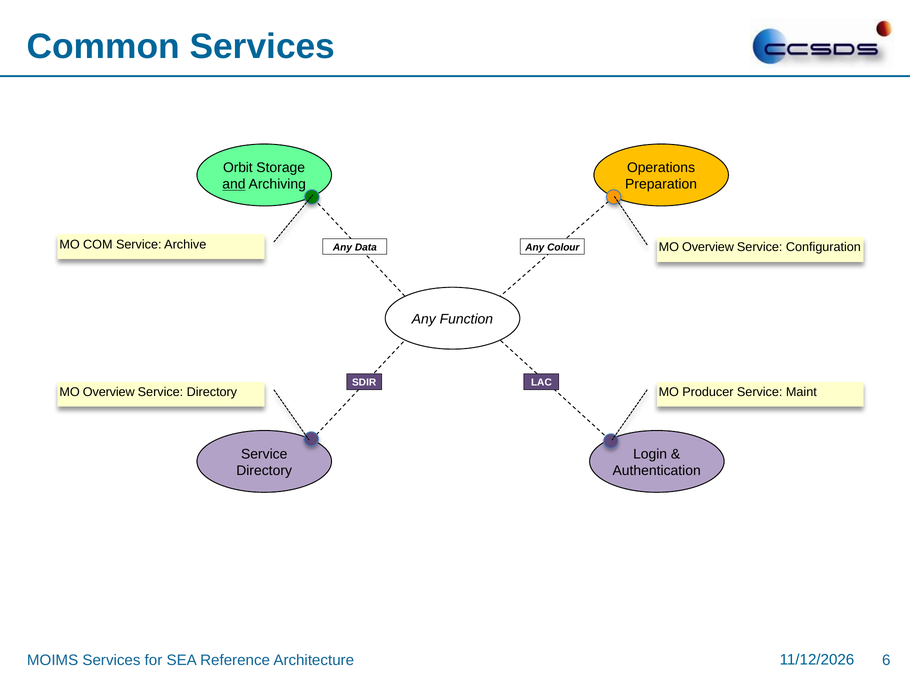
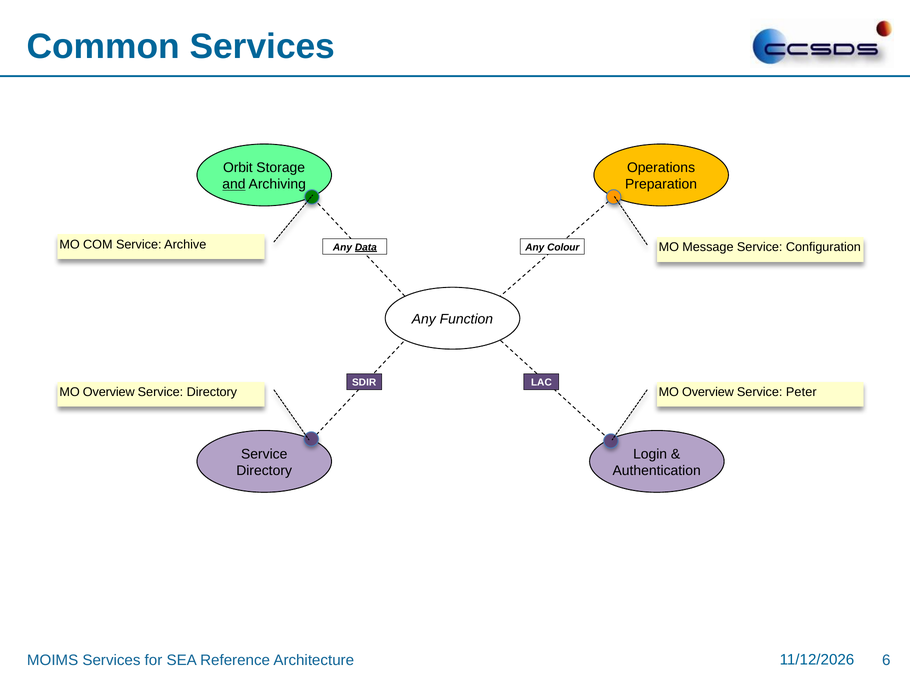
Overview at (708, 248): Overview -> Message
Data underline: none -> present
Producer at (708, 392): Producer -> Overview
Maint: Maint -> Peter
